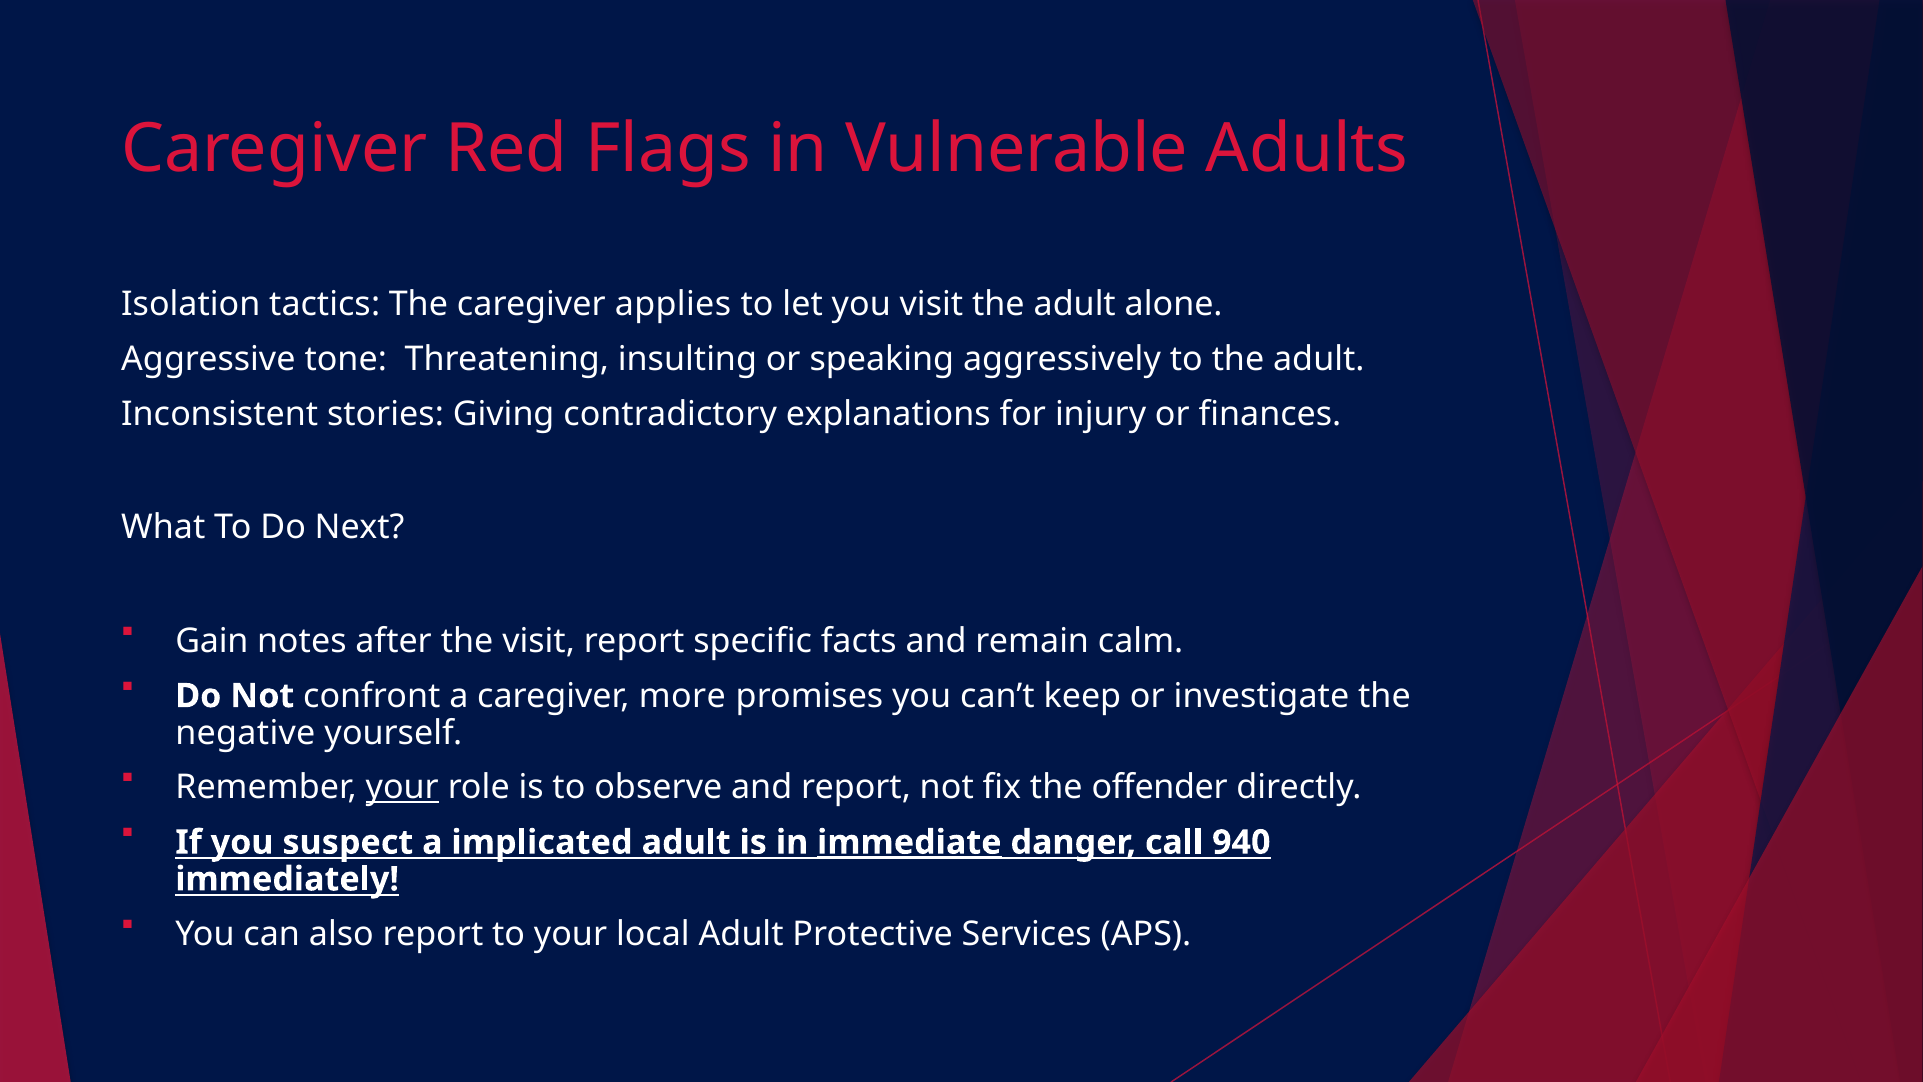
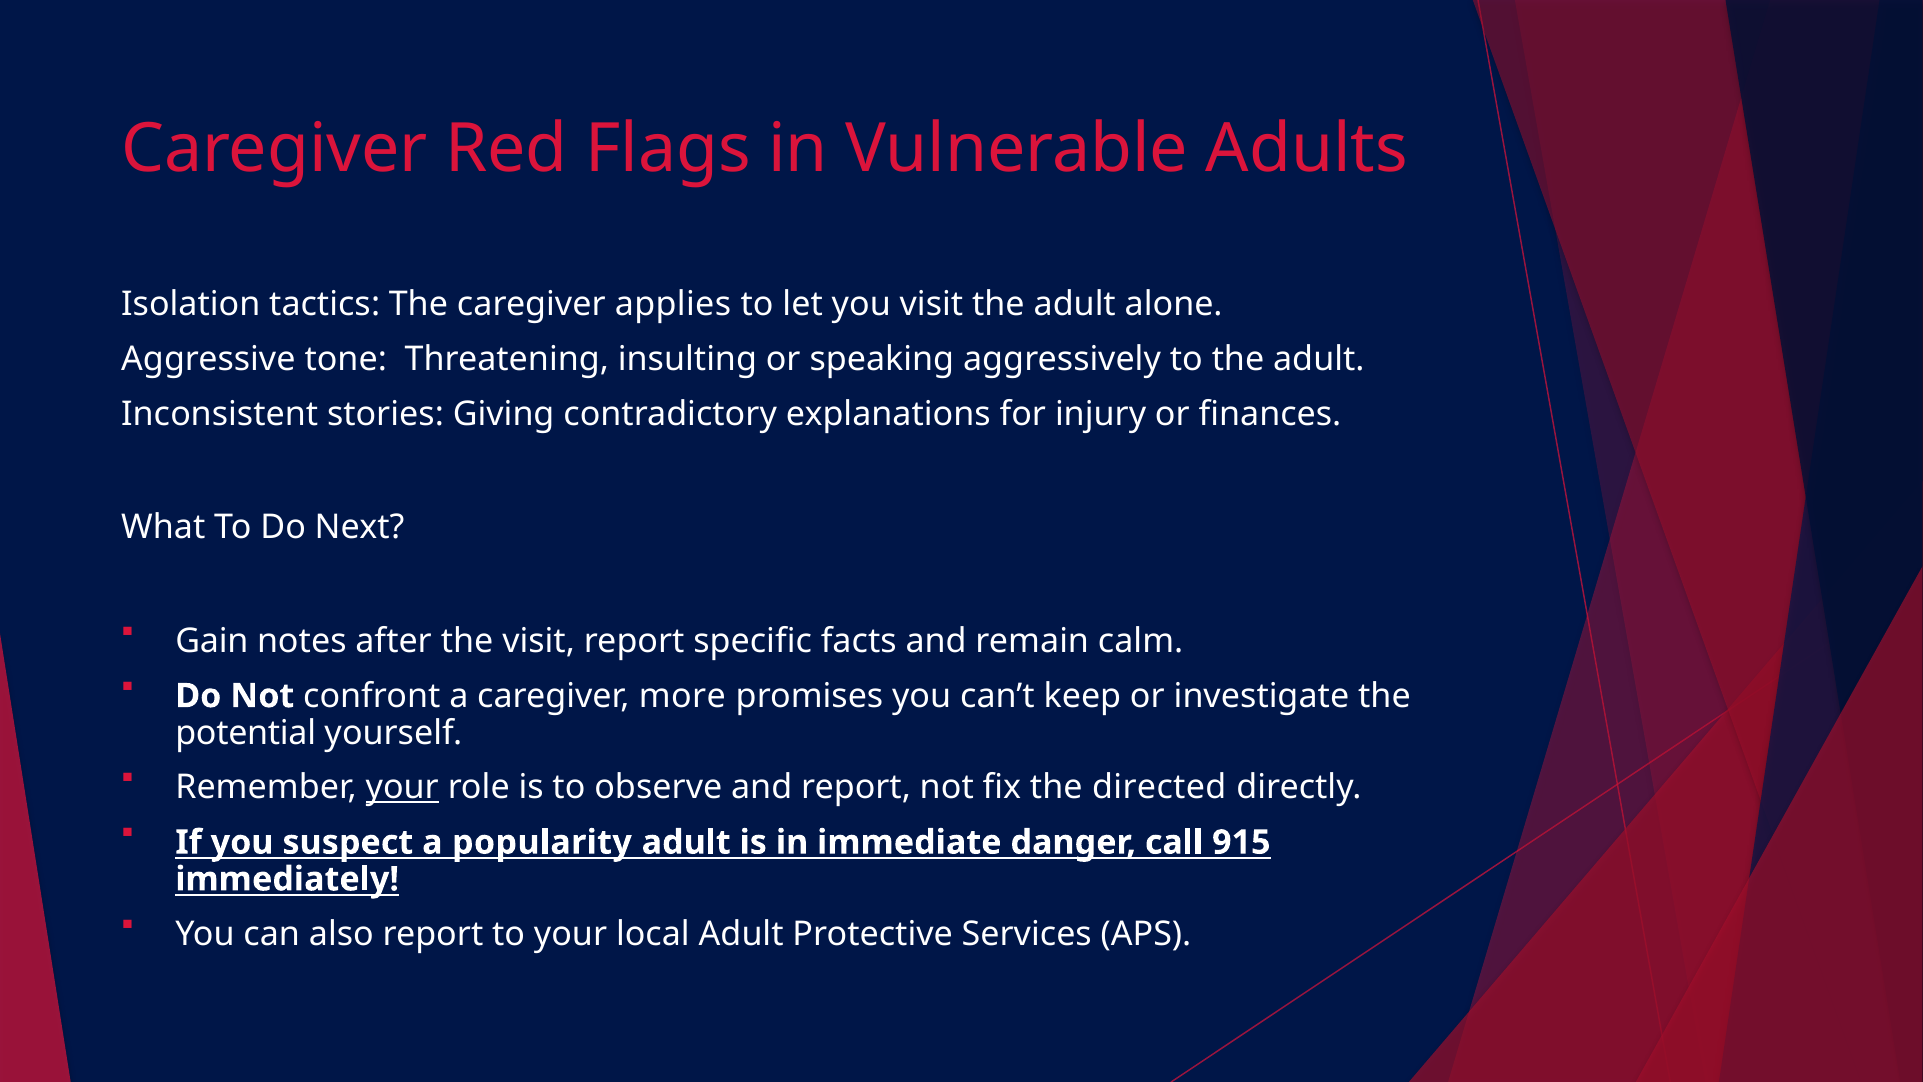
negative: negative -> potential
offender: offender -> directed
implicated: implicated -> popularity
immediate underline: present -> none
940: 940 -> 915
